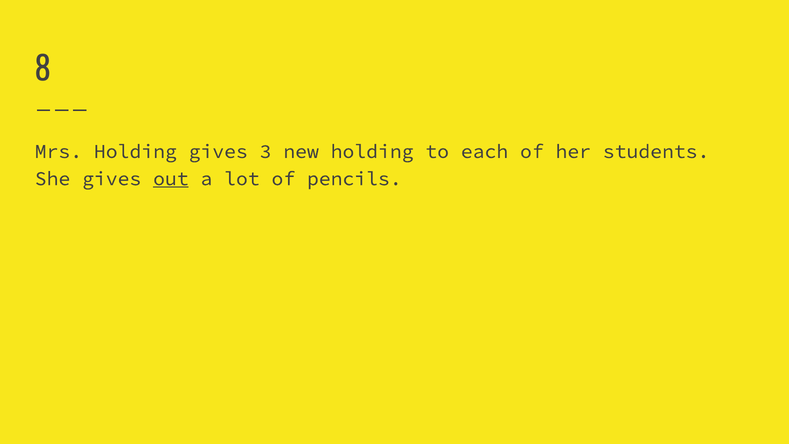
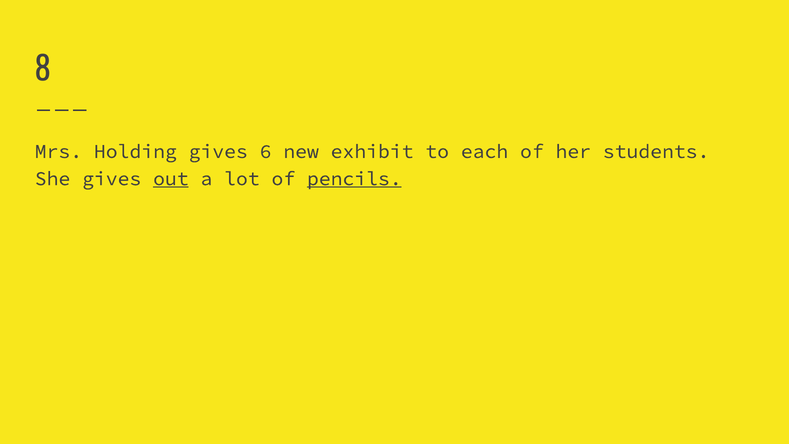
3: 3 -> 6
new holding: holding -> exhibit
pencils underline: none -> present
